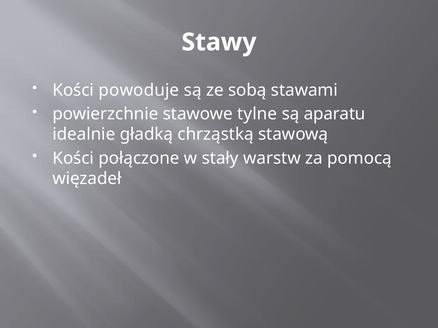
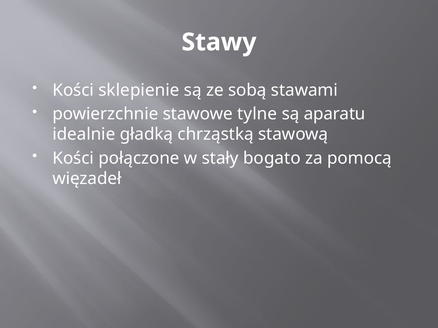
powoduje: powoduje -> sklepienie
warstw: warstw -> bogato
